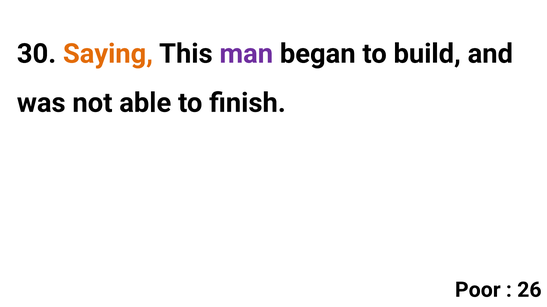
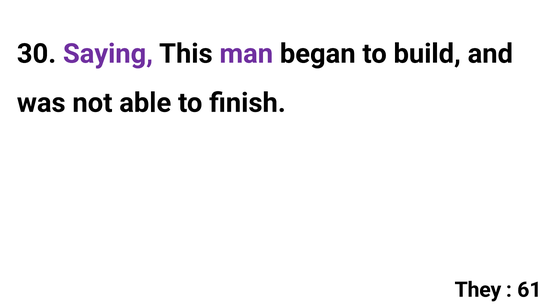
Saying colour: orange -> purple
Poor: Poor -> They
26: 26 -> 61
